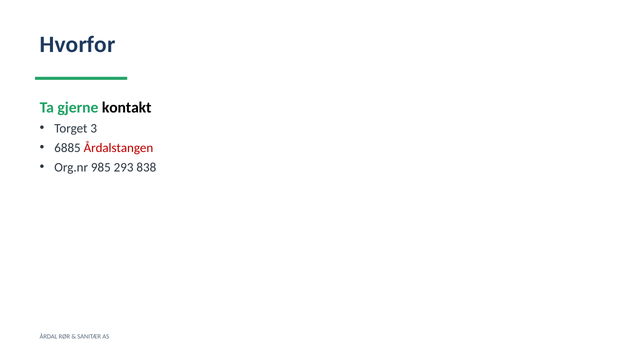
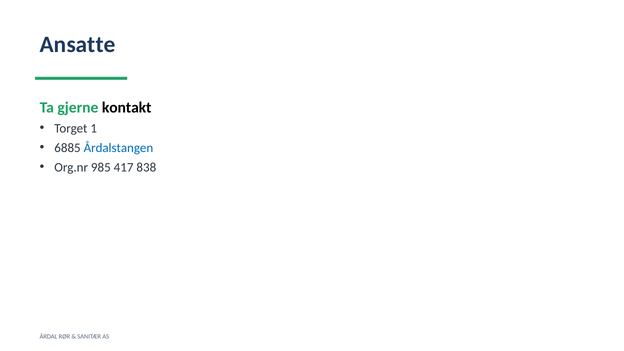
Hvorfor: Hvorfor -> Ansatte
3: 3 -> 1
Årdalstangen colour: red -> blue
293: 293 -> 417
